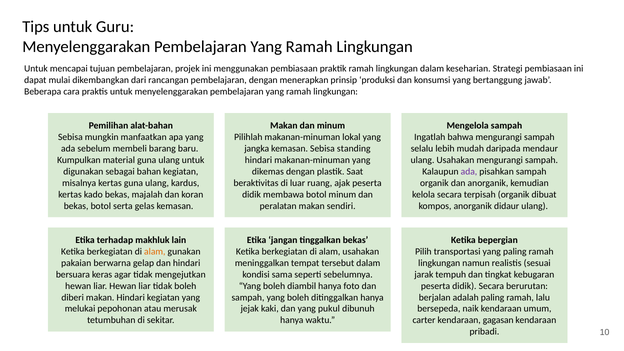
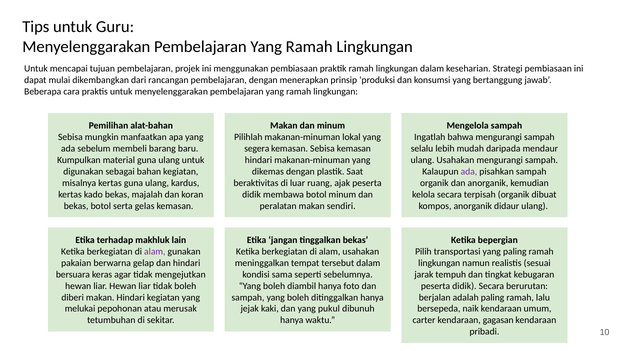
jangka: jangka -> segera
Sebisa standing: standing -> kemasan
alam at (155, 252) colour: orange -> purple
